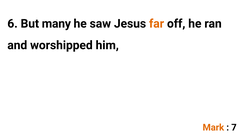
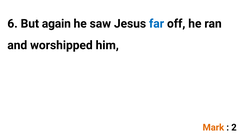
many: many -> again
far colour: orange -> blue
7: 7 -> 2
